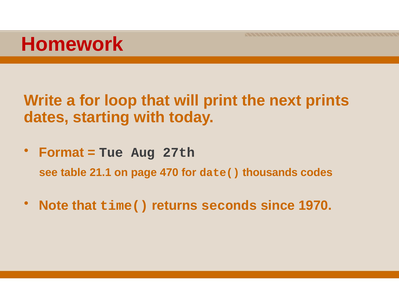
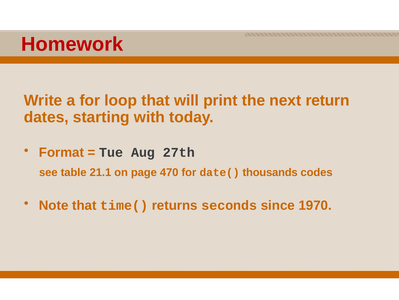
prints: prints -> return
